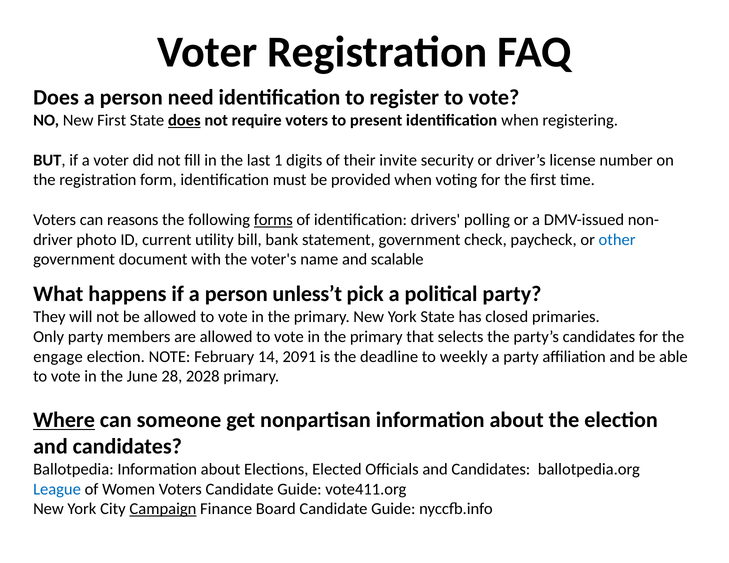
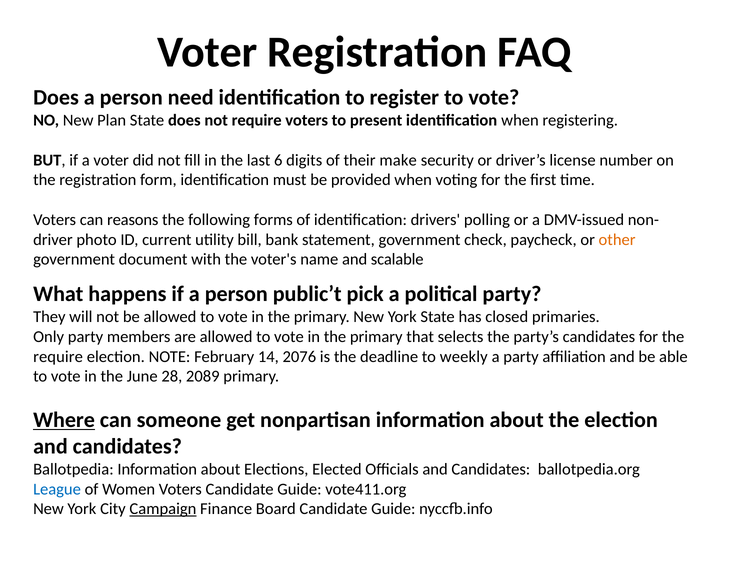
New First: First -> Plan
does at (184, 120) underline: present -> none
1: 1 -> 6
invite: invite -> make
forms underline: present -> none
other colour: blue -> orange
unless’t: unless’t -> public’t
engage at (58, 357): engage -> require
2091: 2091 -> 2076
2028: 2028 -> 2089
